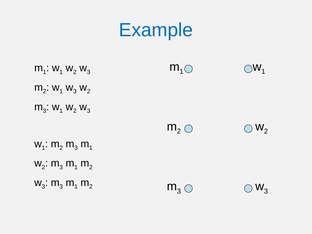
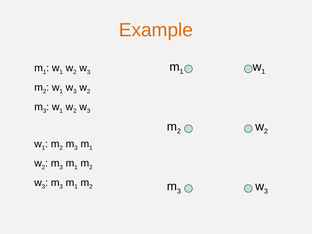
Example colour: blue -> orange
